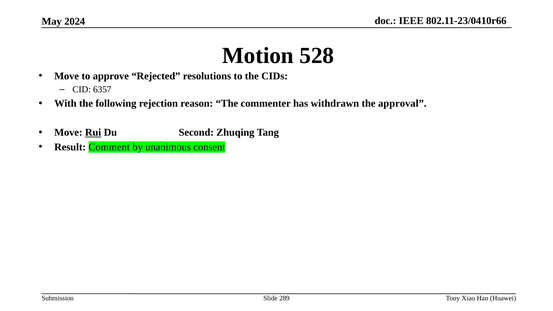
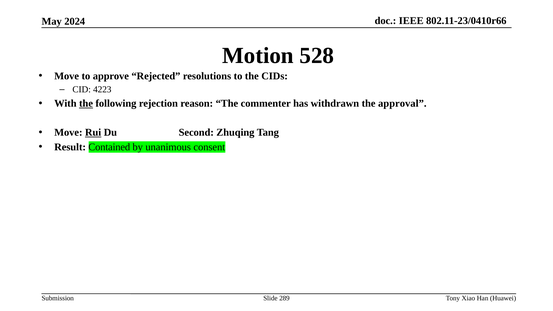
6357: 6357 -> 4223
the at (86, 104) underline: none -> present
Comment: Comment -> Contained
